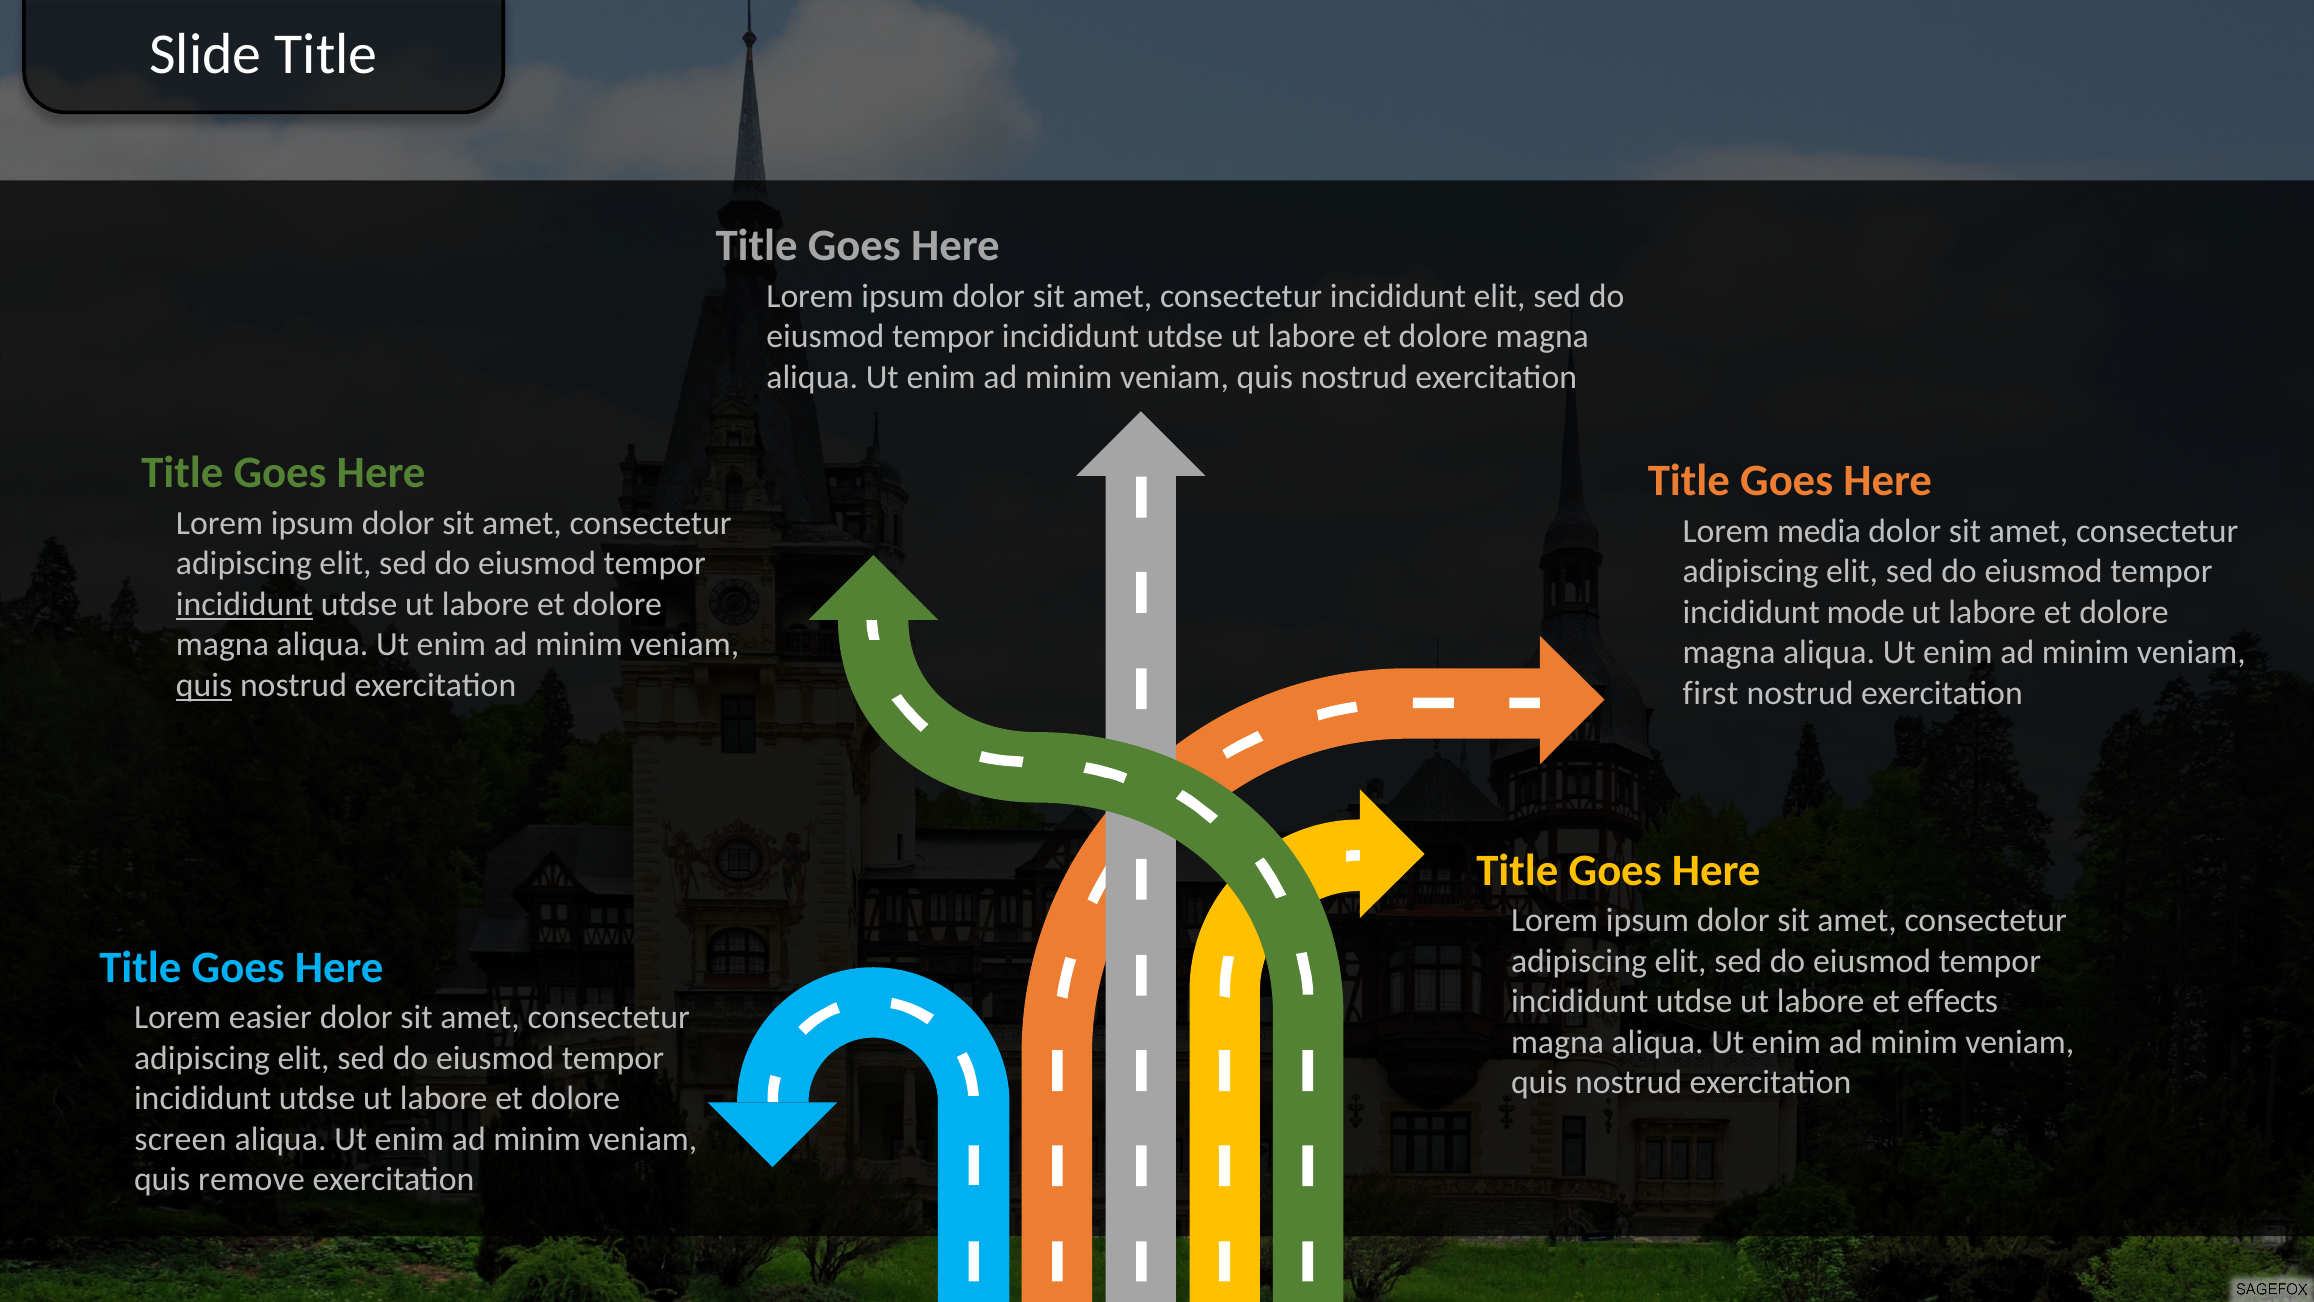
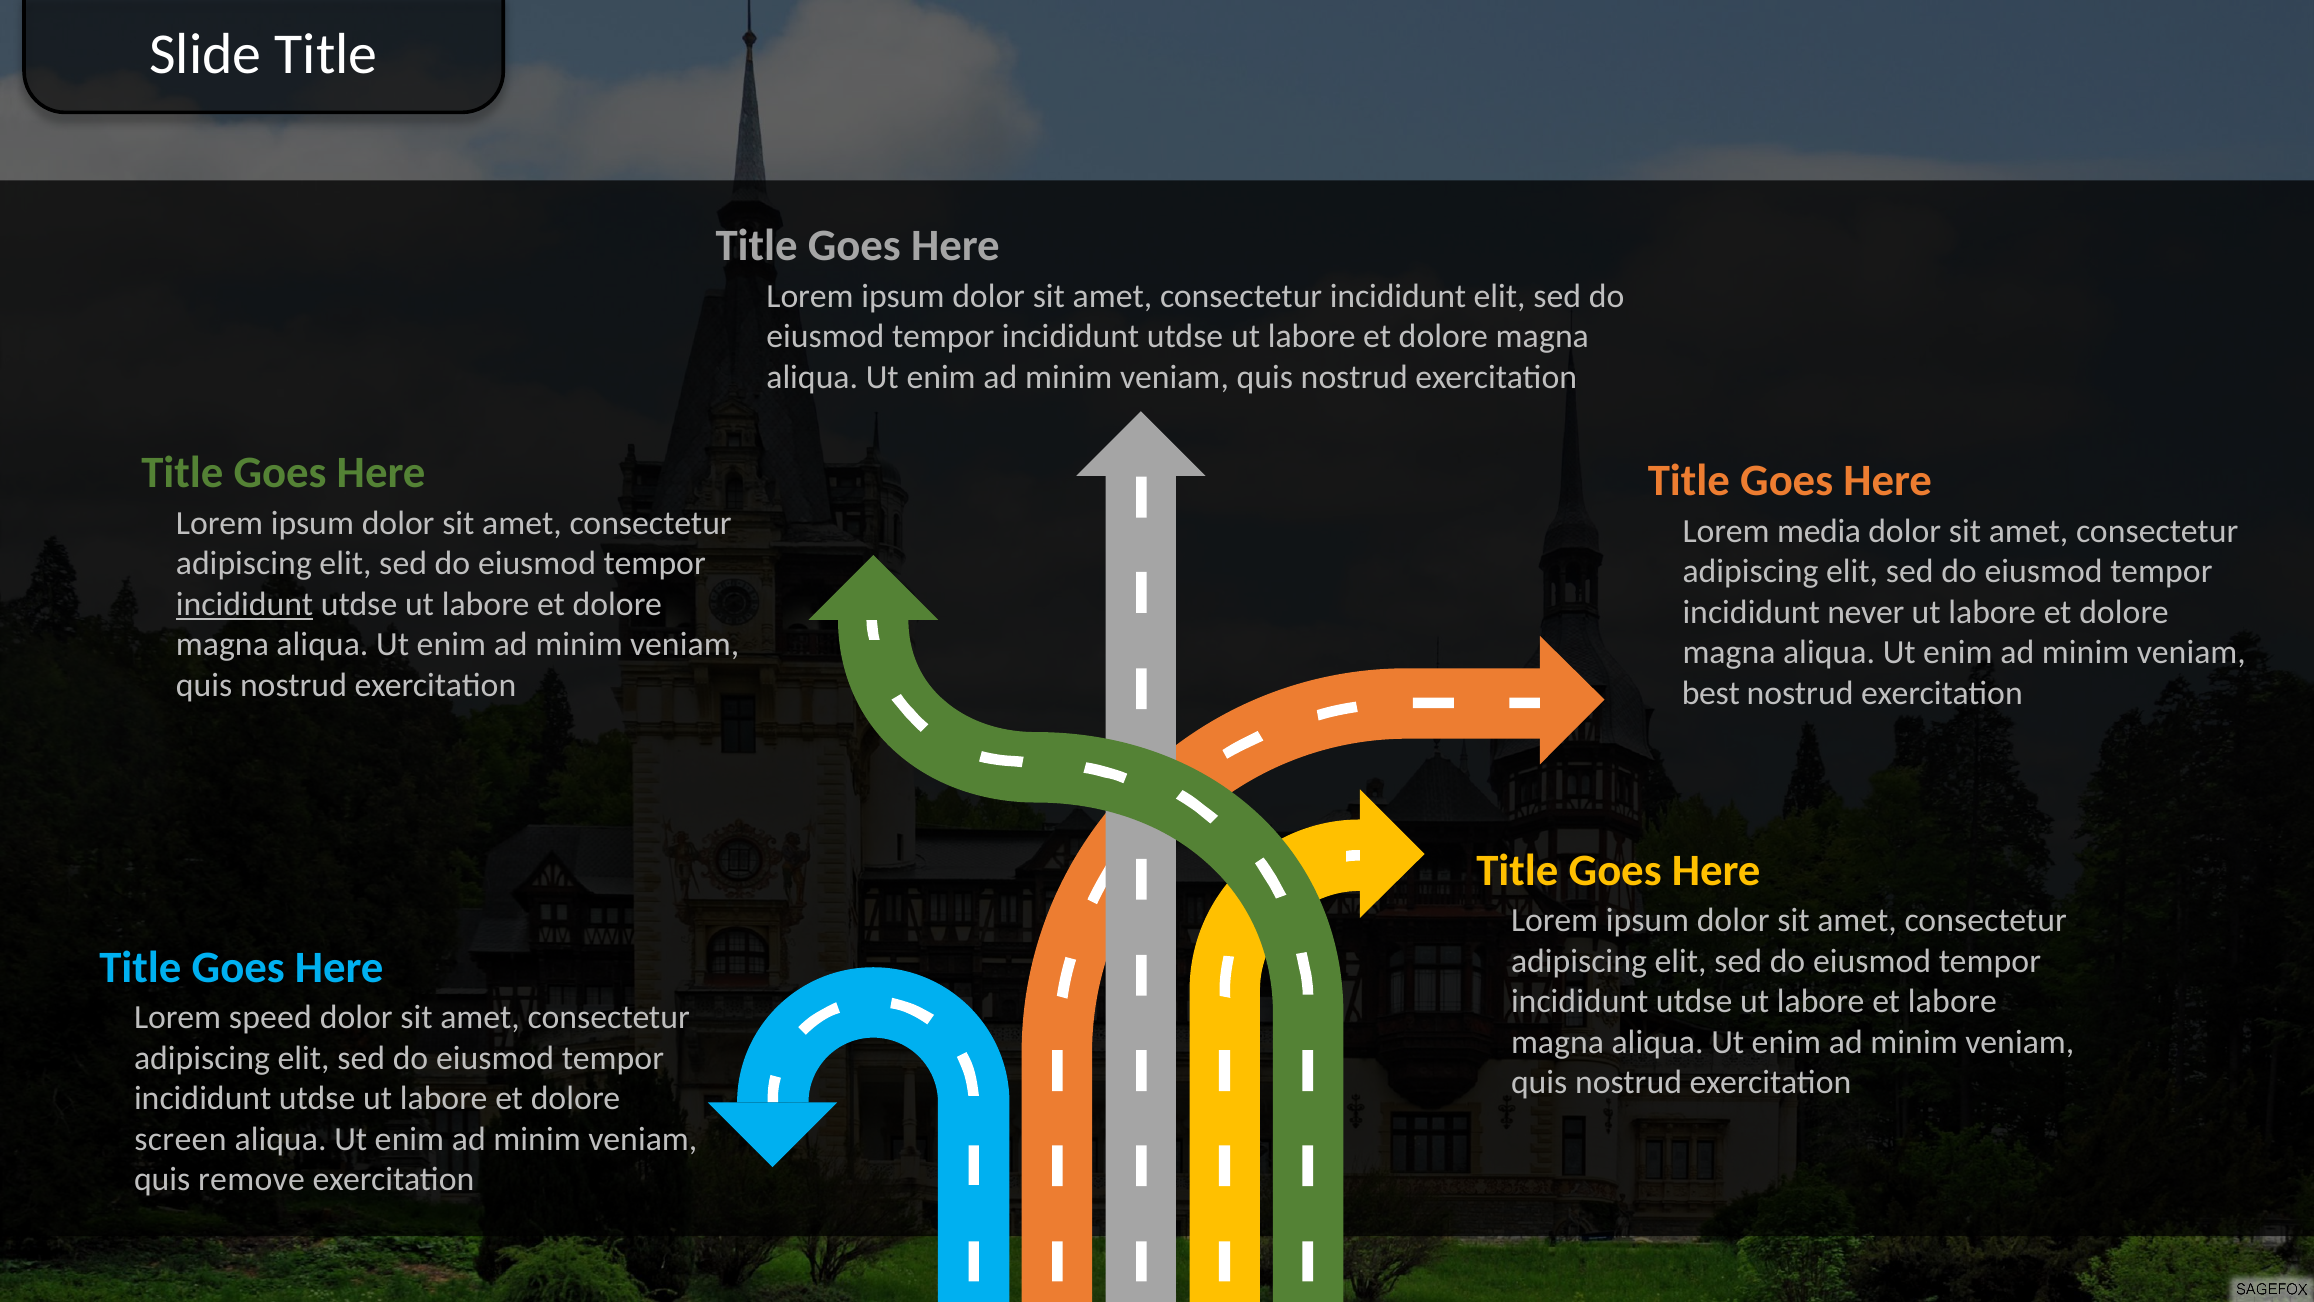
mode: mode -> never
quis at (204, 685) underline: present -> none
first: first -> best
et effects: effects -> labore
easier: easier -> speed
